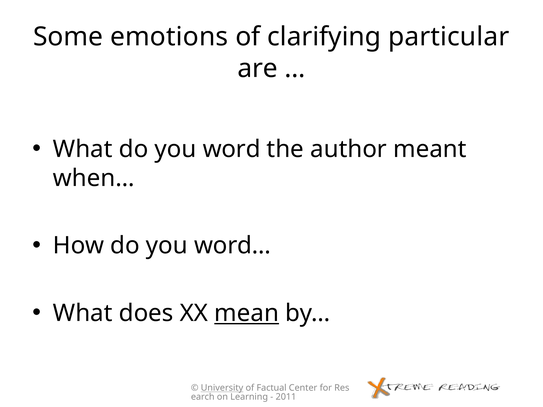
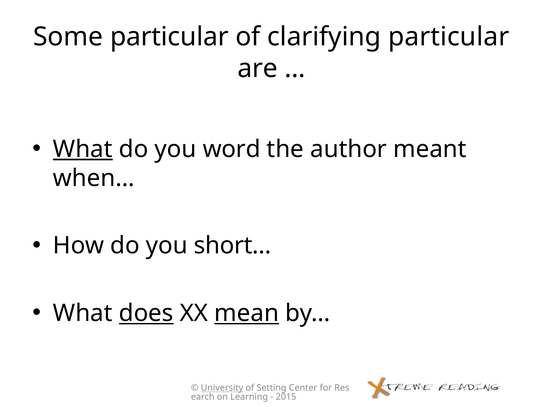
Some emotions: emotions -> particular
What at (83, 149) underline: none -> present
word…: word… -> short…
does underline: none -> present
Factual: Factual -> Setting
2011: 2011 -> 2015
